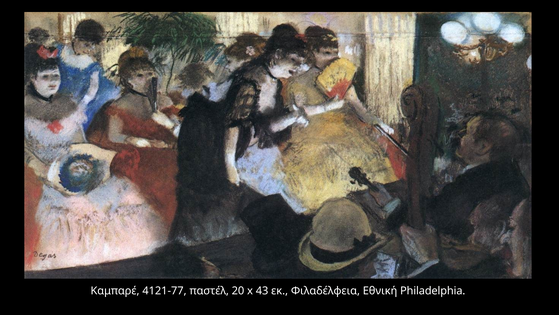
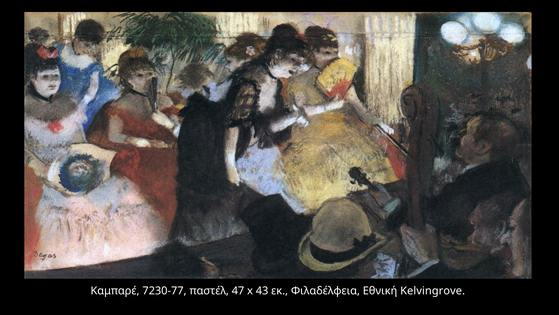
4121-77: 4121-77 -> 7230-77
20: 20 -> 47
Philadelphia: Philadelphia -> Kelvingrove
